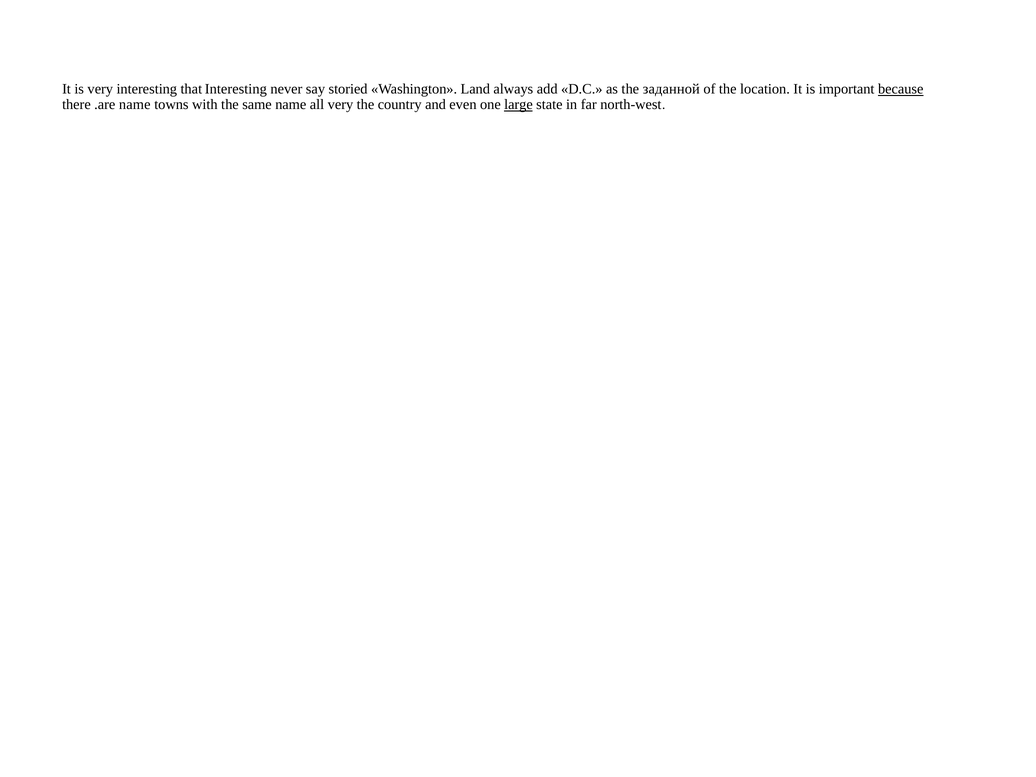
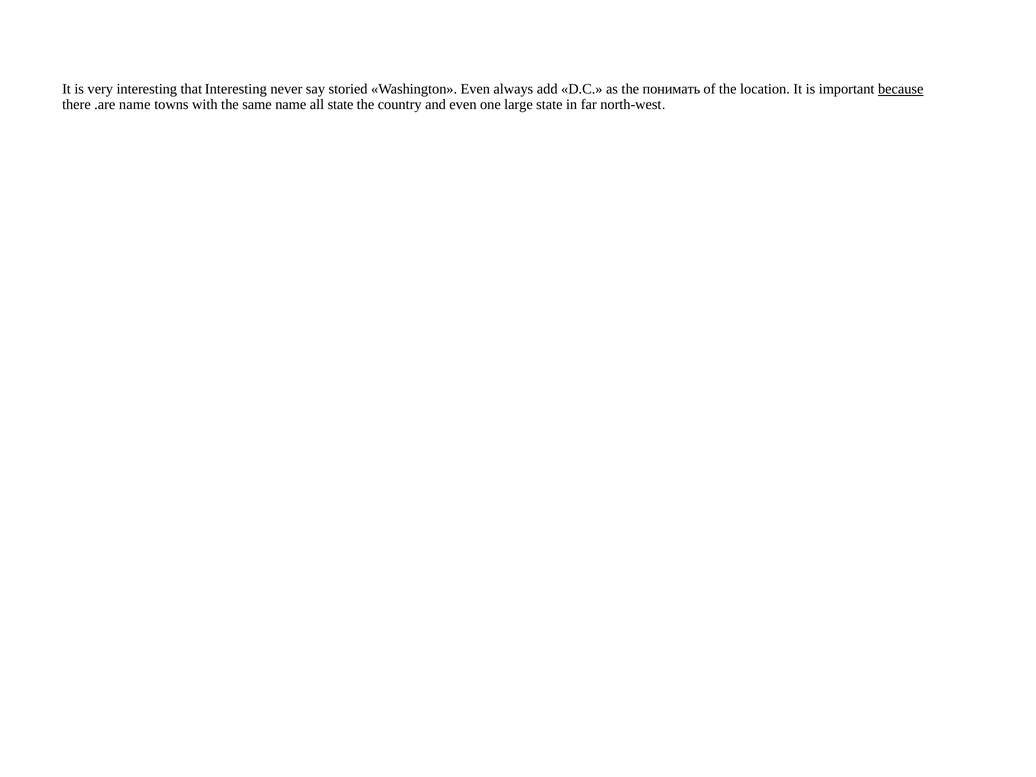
Washington Land: Land -> Even
заданной: заданной -> понимать
all very: very -> state
large underline: present -> none
